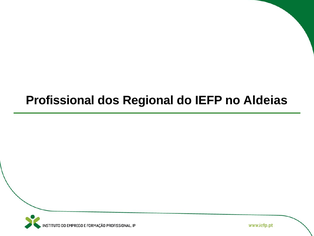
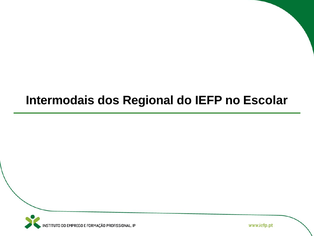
Profissional: Profissional -> Intermodais
Aldeias: Aldeias -> Escolar
